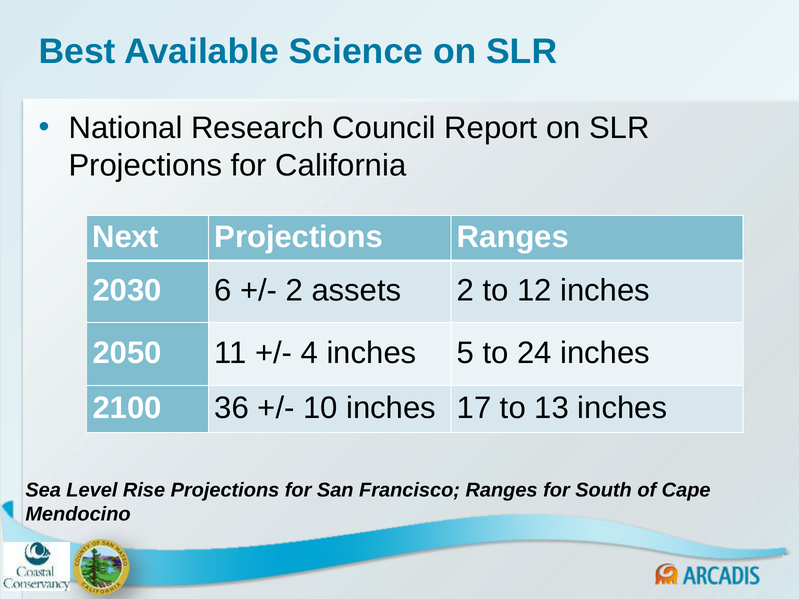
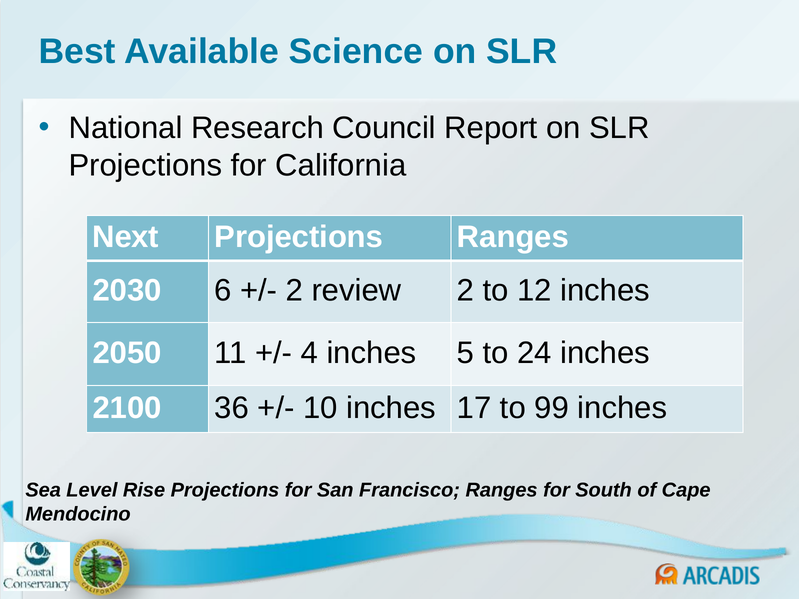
assets: assets -> review
13: 13 -> 99
